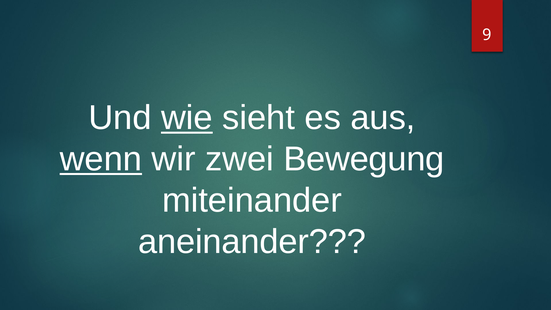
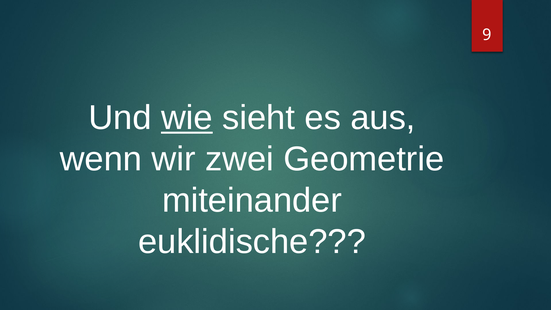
wenn underline: present -> none
Bewegung: Bewegung -> Geometrie
aneinander: aneinander -> euklidische
